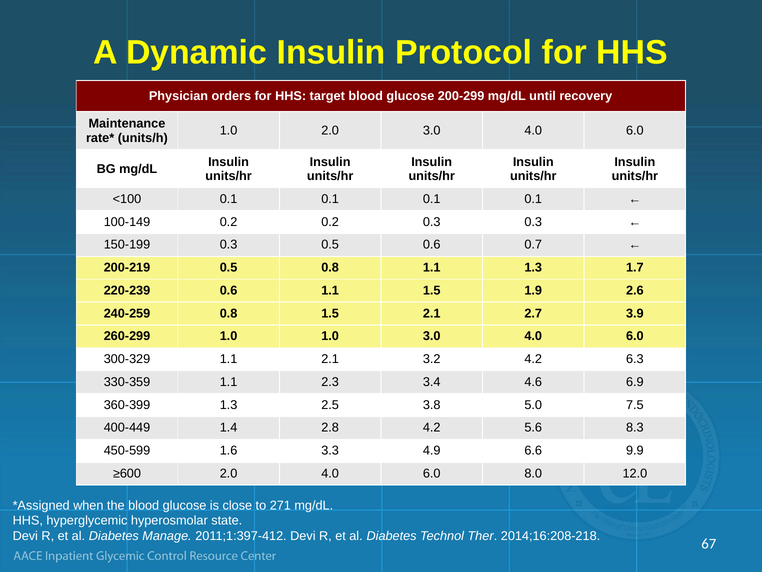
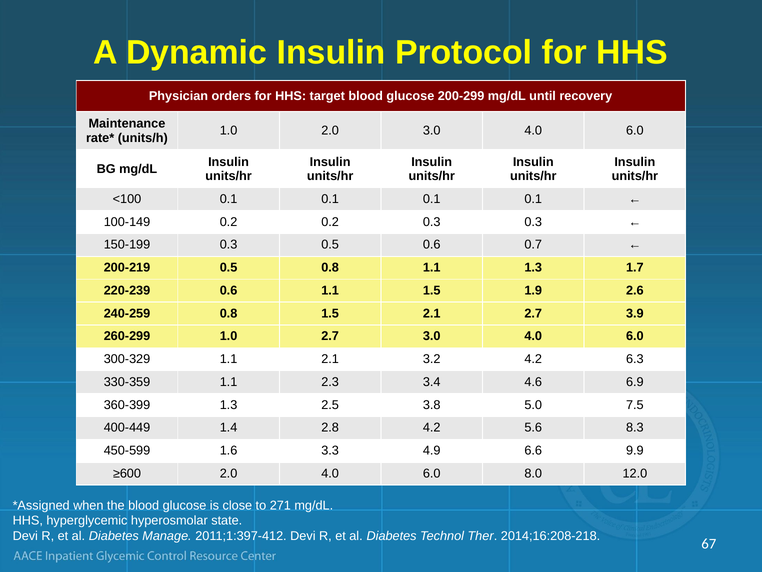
1.0 1.0: 1.0 -> 2.7
